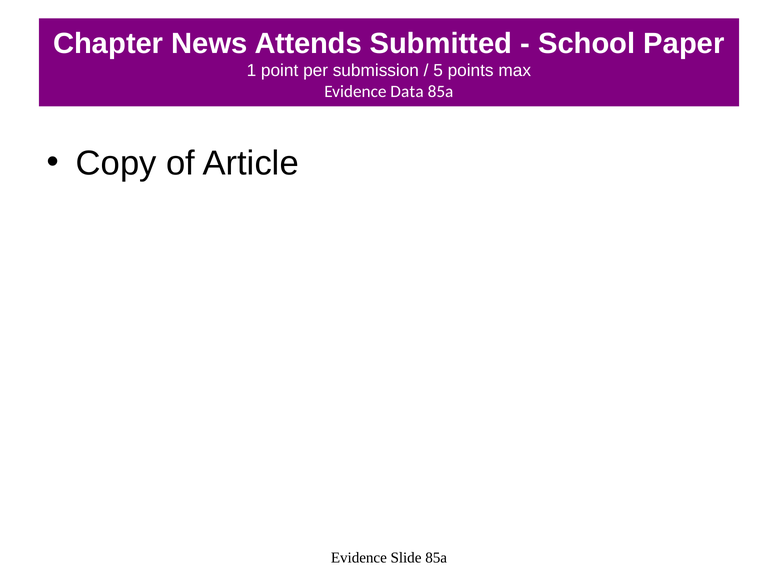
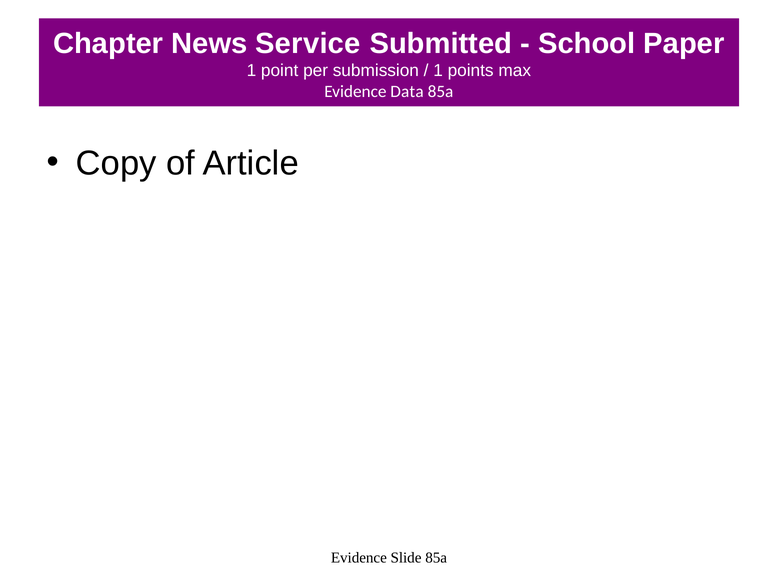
Attends: Attends -> Service
5 at (438, 71): 5 -> 1
